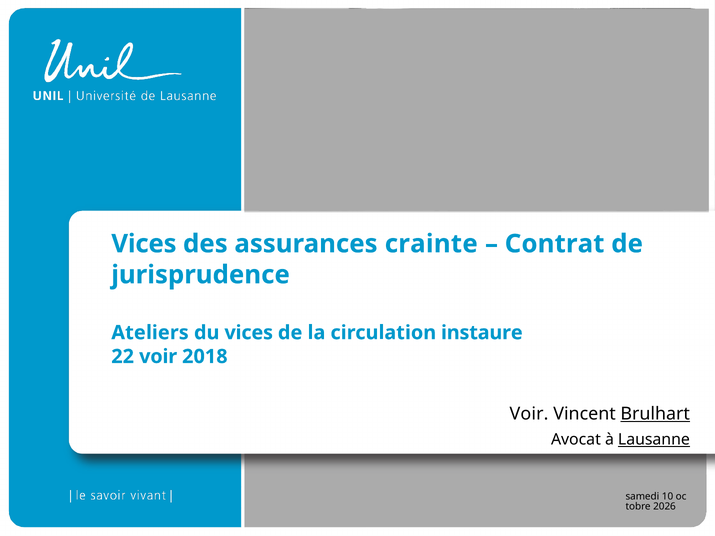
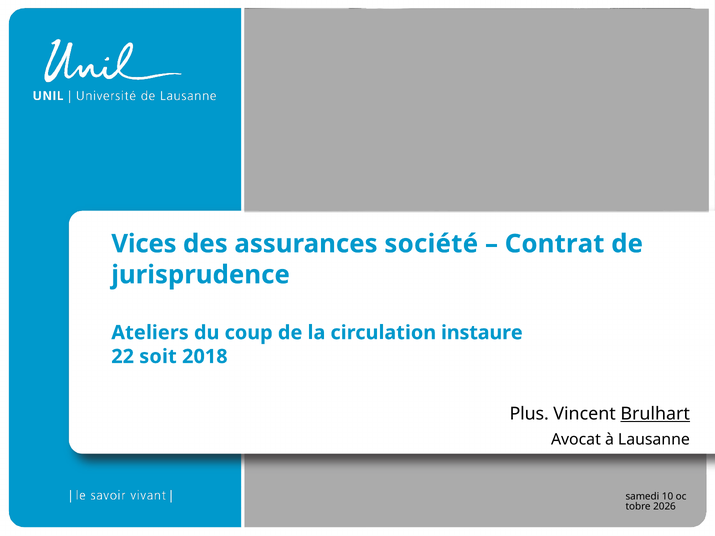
crainte: crainte -> société
du vices: vices -> coup
22 voir: voir -> soit
Voir at (529, 414): Voir -> Plus
Lausanne underline: present -> none
